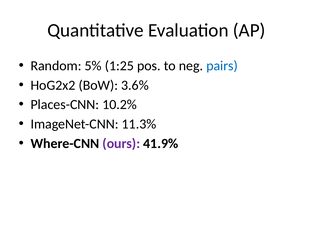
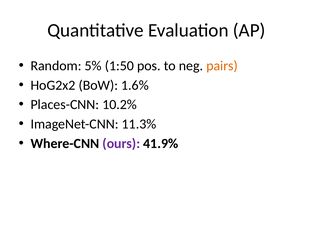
1:25: 1:25 -> 1:50
pairs colour: blue -> orange
3.6%: 3.6% -> 1.6%
